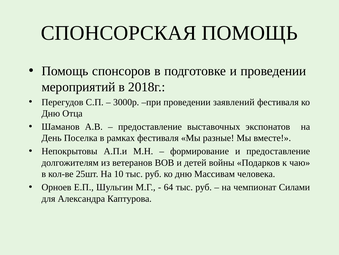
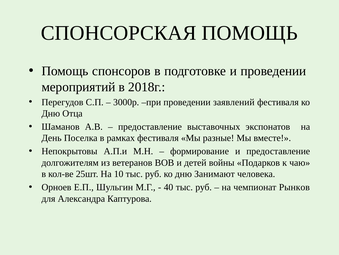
Массивам: Массивам -> Занимают
64: 64 -> 40
Силами: Силами -> Рынков
